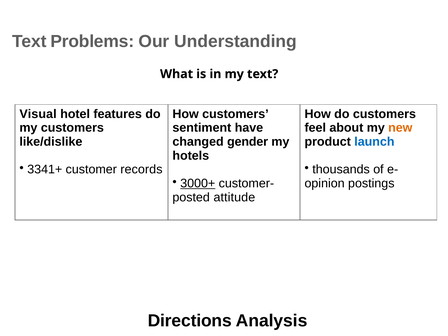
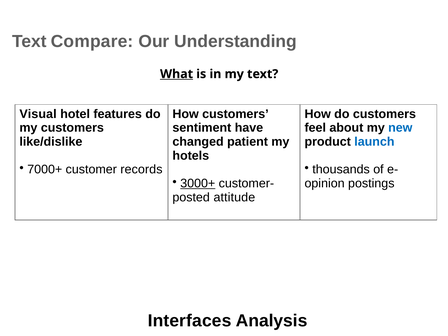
Problems: Problems -> Compare
What underline: none -> present
new colour: orange -> blue
gender: gender -> patient
3341+: 3341+ -> 7000+
Directions: Directions -> Interfaces
